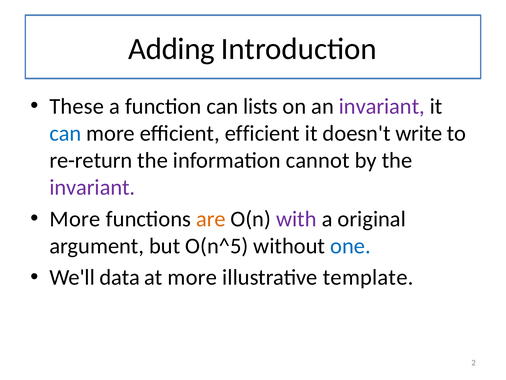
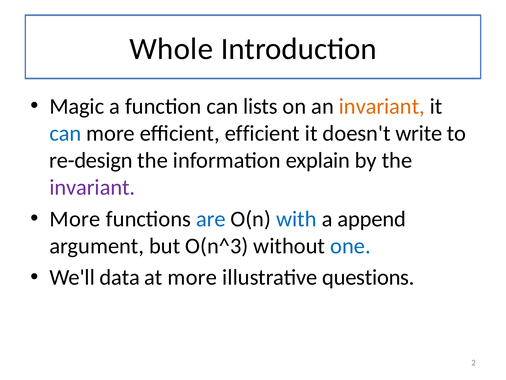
Adding: Adding -> Whole
These: These -> Magic
invariant at (382, 106) colour: purple -> orange
re-return: re-return -> re-design
cannot: cannot -> explain
are colour: orange -> blue
with colour: purple -> blue
original: original -> append
O(n^5: O(n^5 -> O(n^3
template: template -> questions
